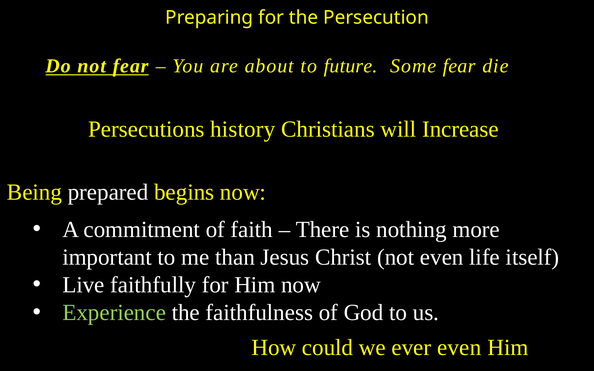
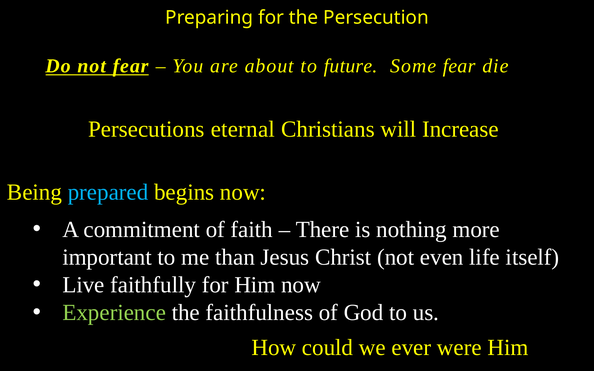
history: history -> eternal
prepared colour: white -> light blue
ever even: even -> were
